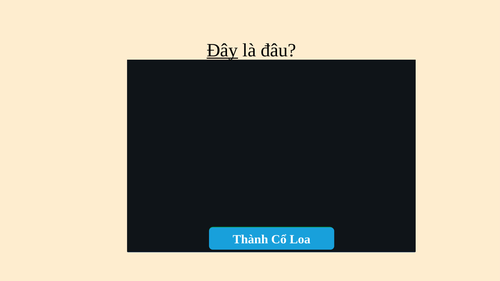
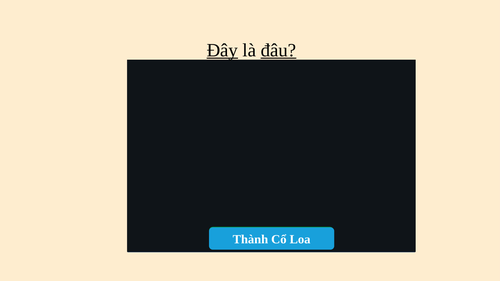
đâu underline: none -> present
